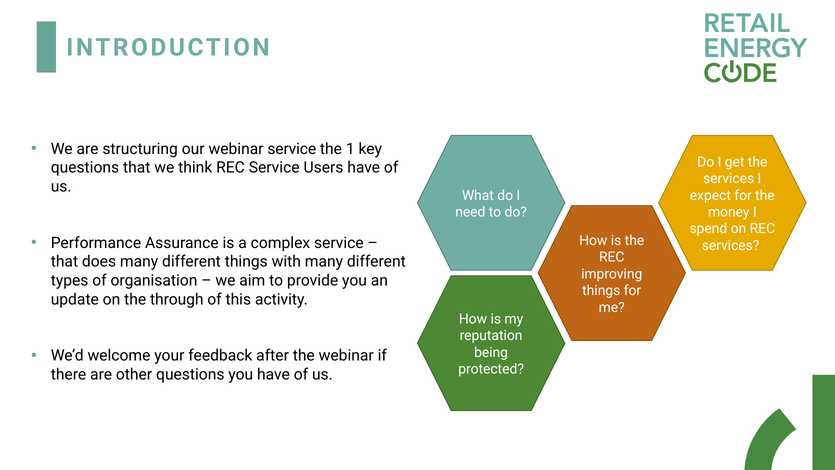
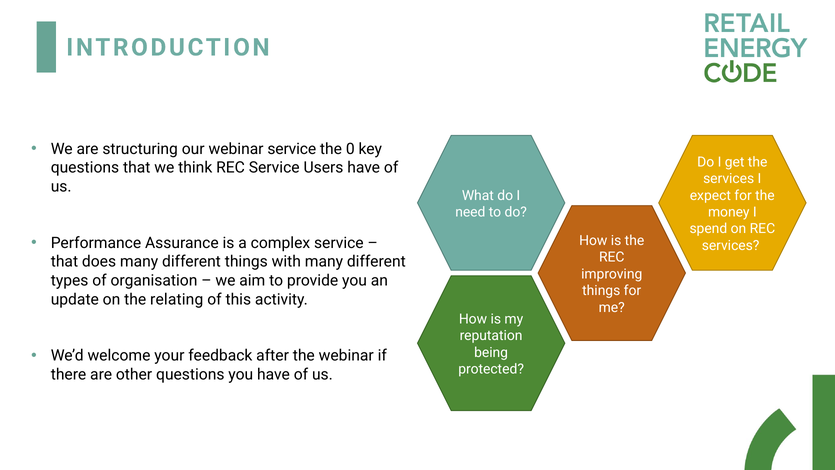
1: 1 -> 0
through: through -> relating
